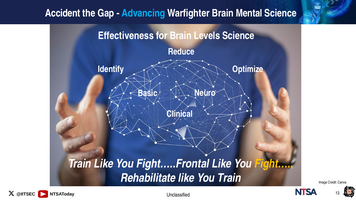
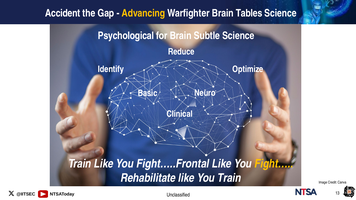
Advancing colour: light blue -> yellow
Mental: Mental -> Tables
Effectiveness: Effectiveness -> Psychological
Levels: Levels -> Subtle
